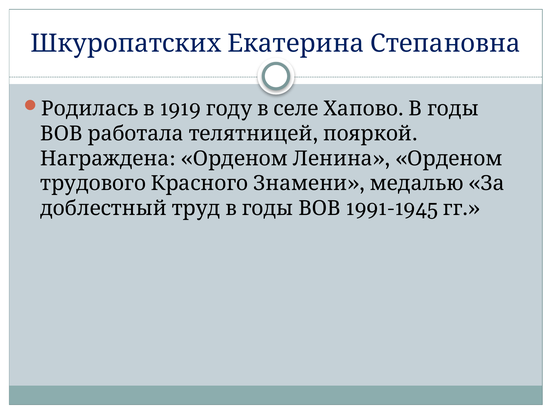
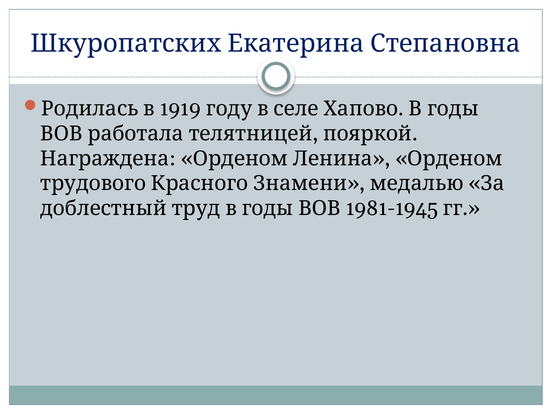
1991-1945: 1991-1945 -> 1981-1945
